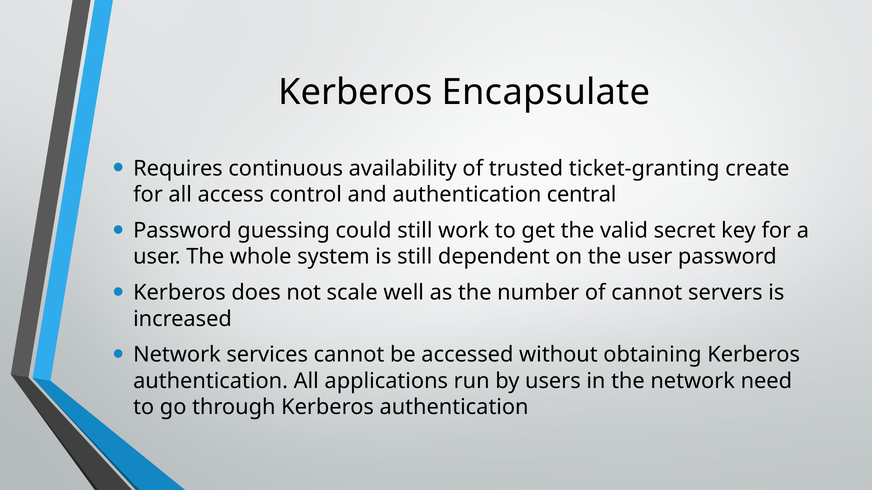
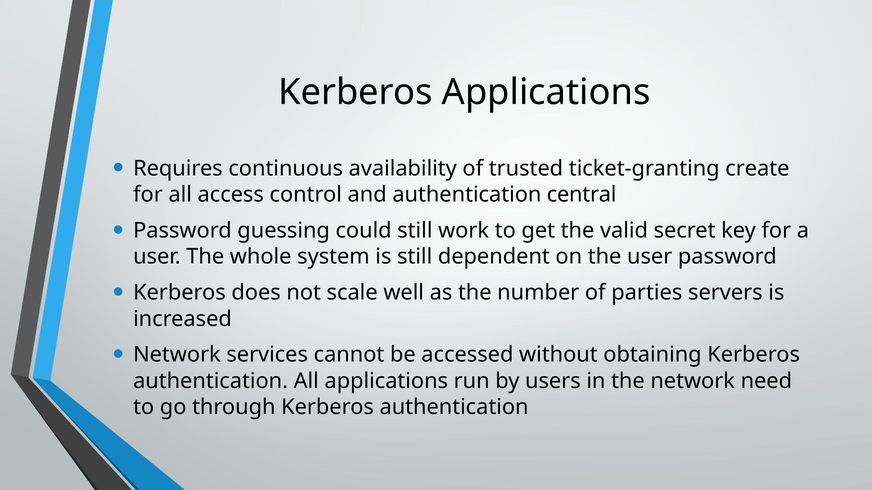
Kerberos Encapsulate: Encapsulate -> Applications
of cannot: cannot -> parties
